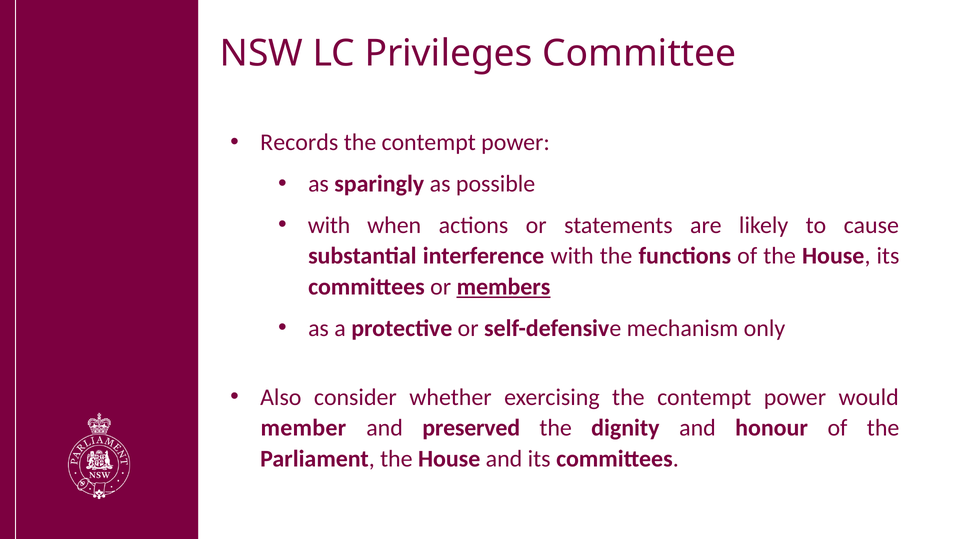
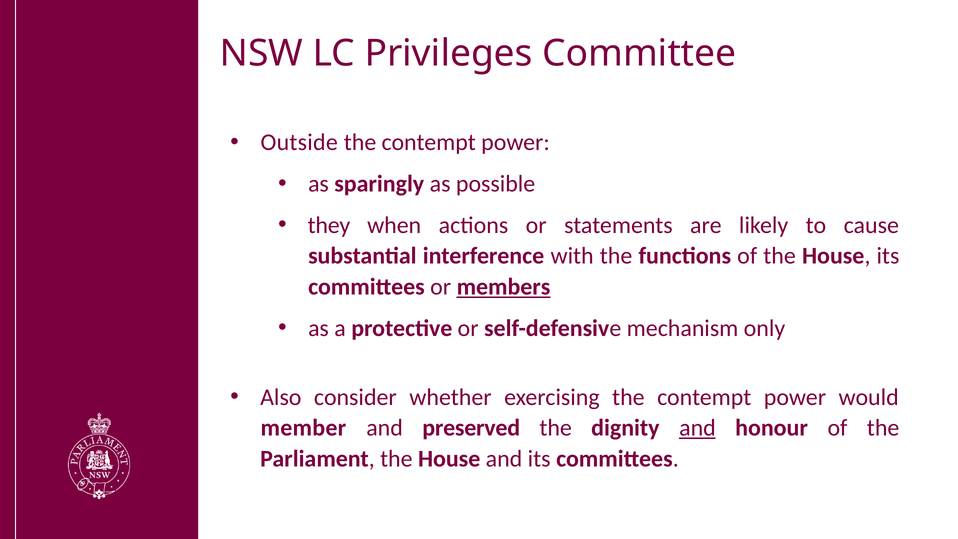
Records: Records -> Outside
with at (329, 225): with -> they
and at (698, 428) underline: none -> present
